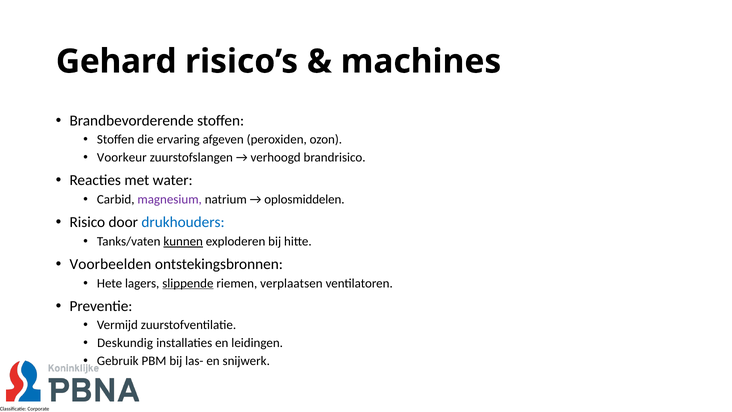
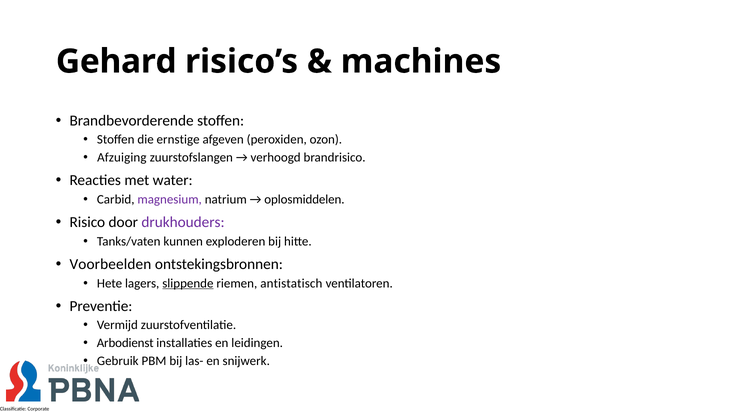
ervaring: ervaring -> ernstige
Voorkeur: Voorkeur -> Afzuiging
drukhouders colour: blue -> purple
kunnen underline: present -> none
verplaatsen: verplaatsen -> antistatisch
Deskundig: Deskundig -> Arbodienst
